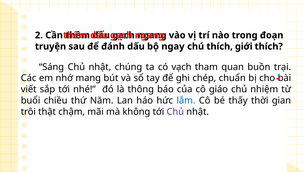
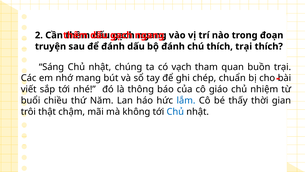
bộ ngay: ngay -> đánh
thích giới: giới -> trại
Chủ at (175, 111) colour: purple -> blue
